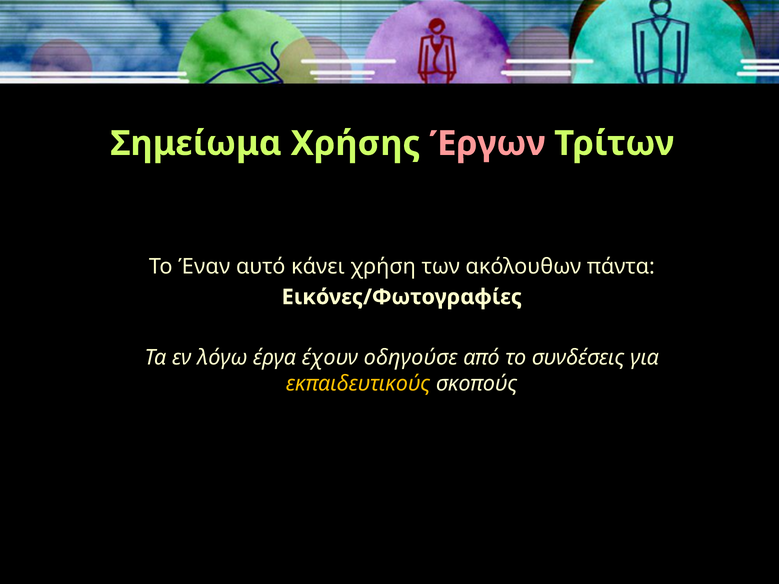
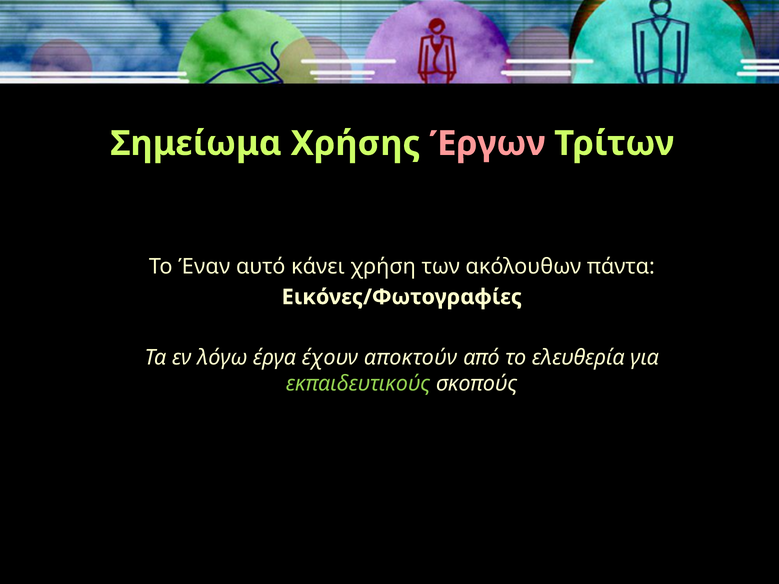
οδηγούσε: οδηγούσε -> αποκτούν
συνδέσεις: συνδέσεις -> ελευθερία
εκπαιδευτικούς colour: yellow -> light green
